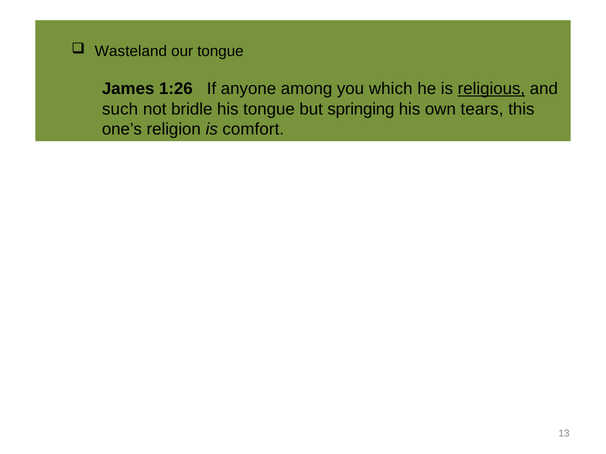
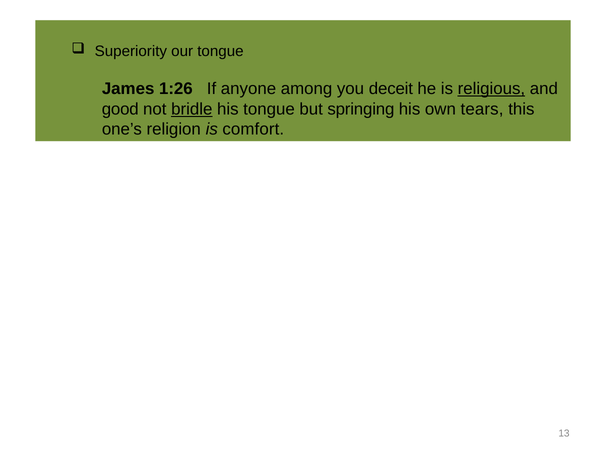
Wasteland: Wasteland -> Superiority
which: which -> deceit
such: such -> good
bridle underline: none -> present
